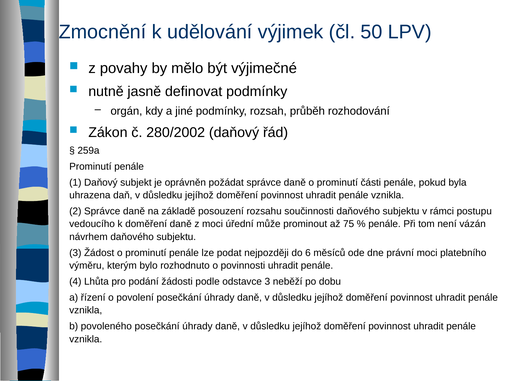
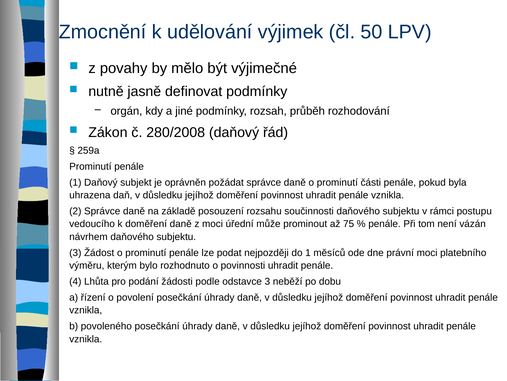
280/2002: 280/2002 -> 280/2008
do 6: 6 -> 1
